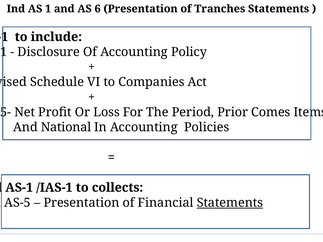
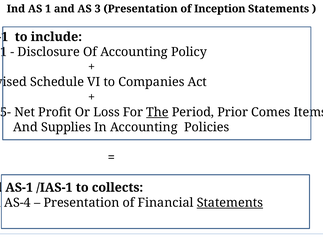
6: 6 -> 3
Tranches: Tranches -> Inception
The underline: none -> present
National: National -> Supplies
AS-5: AS-5 -> AS-4
